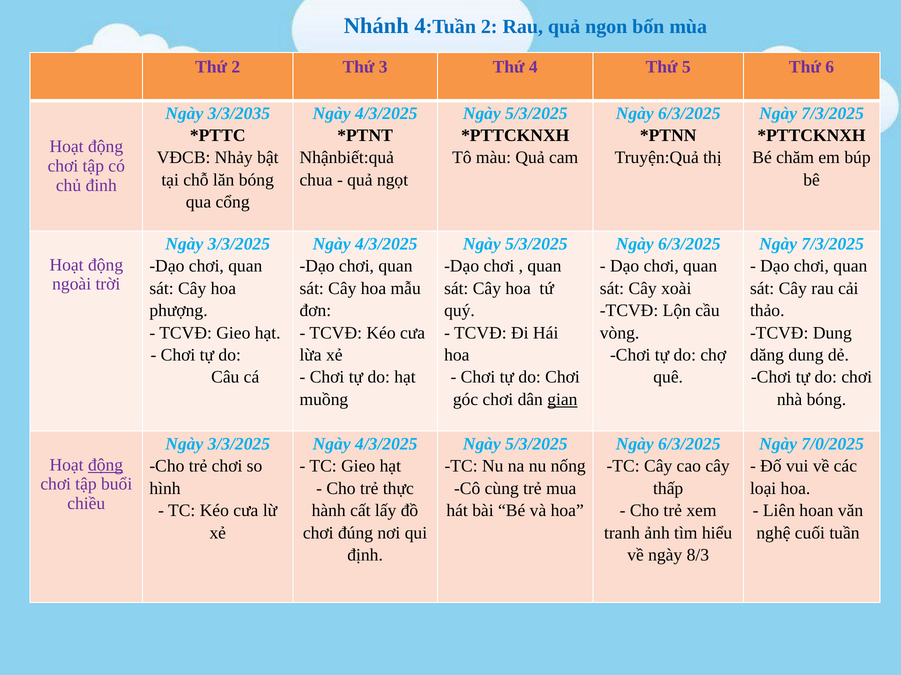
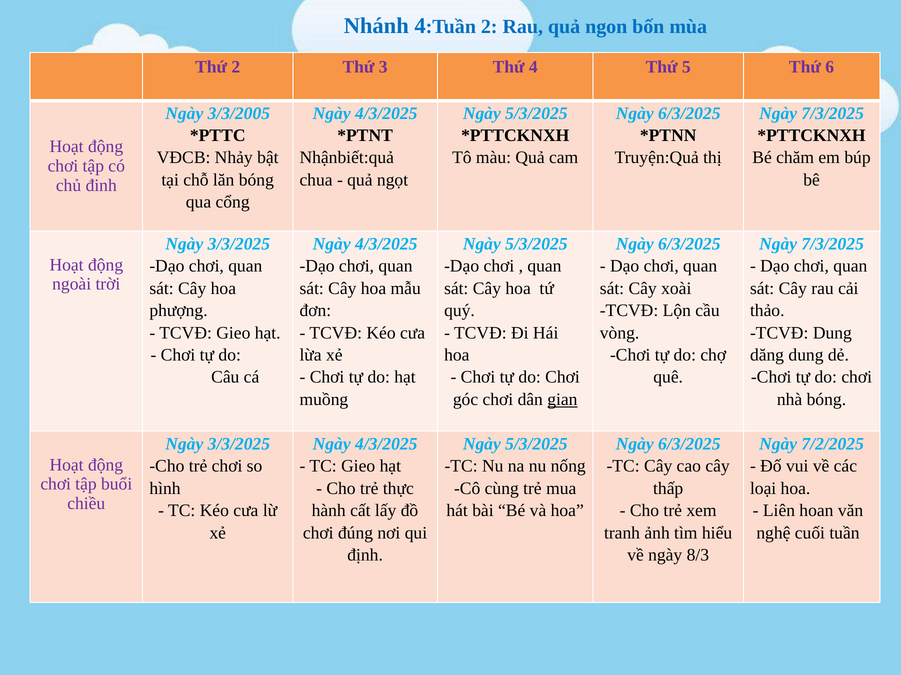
3/3/2035: 3/3/2035 -> 3/3/2005
7/0/2025: 7/0/2025 -> 7/2/2025
động at (106, 465) underline: present -> none
